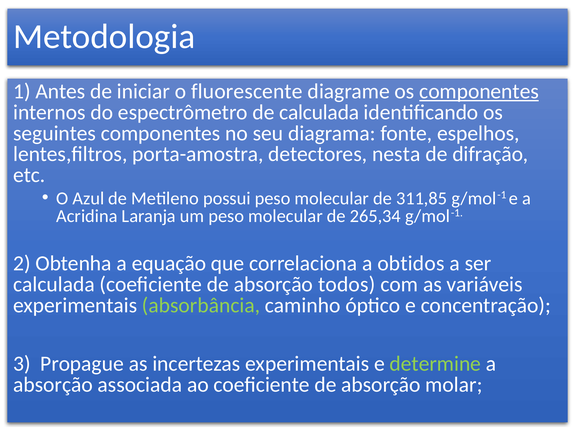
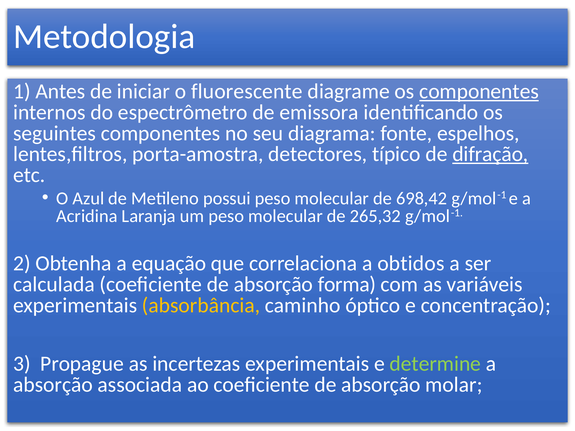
de calculada: calculada -> emissora
nesta: nesta -> típico
difração underline: none -> present
311,85: 311,85 -> 698,42
265,34: 265,34 -> 265,32
todos: todos -> forma
absorbância colour: light green -> yellow
